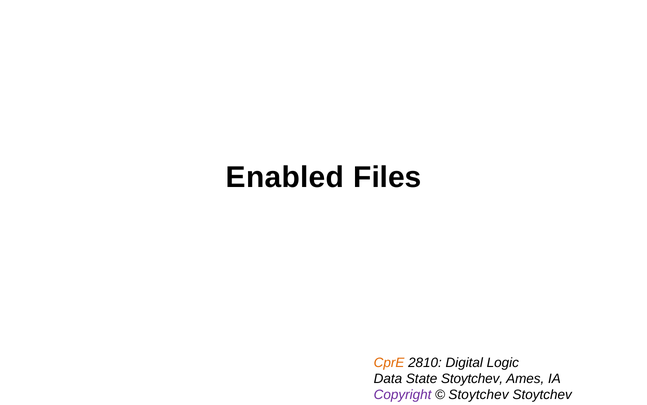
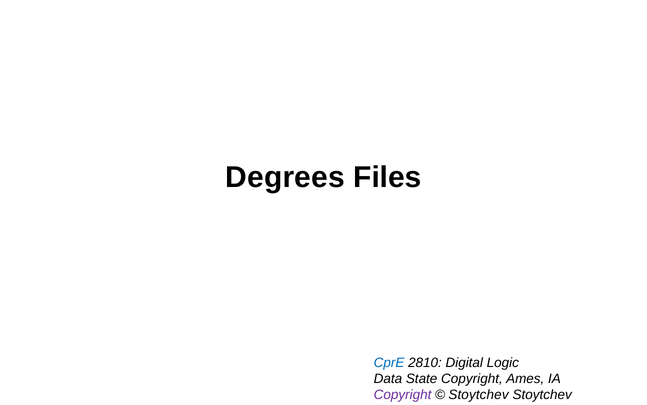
Enabled: Enabled -> Degrees
CprE colour: orange -> blue
State Stoytchev: Stoytchev -> Copyright
